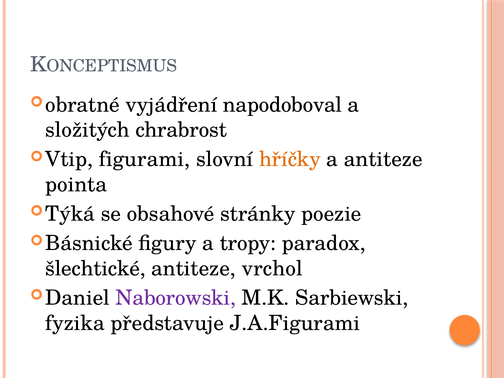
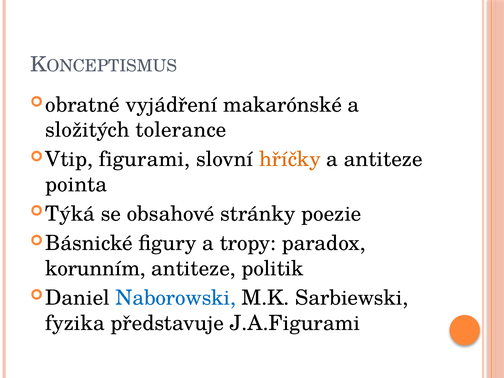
napodoboval: napodoboval -> makarónské
chrabrost: chrabrost -> tolerance
šlechtické: šlechtické -> korunním
vrchol: vrchol -> politik
Naborowski colour: purple -> blue
